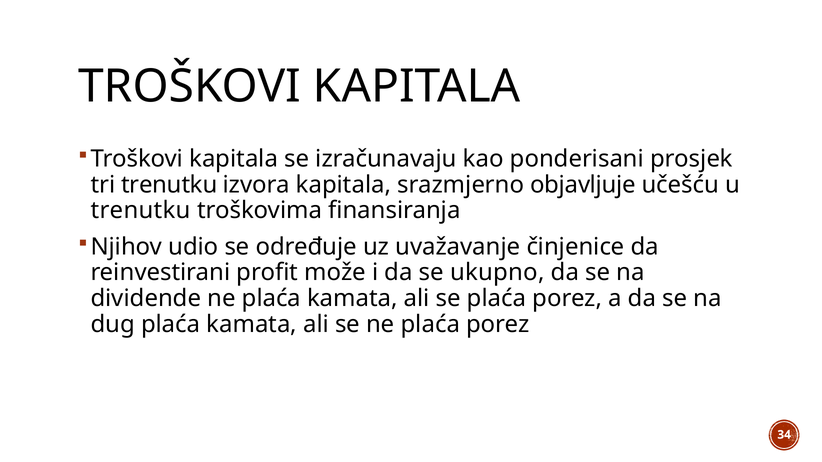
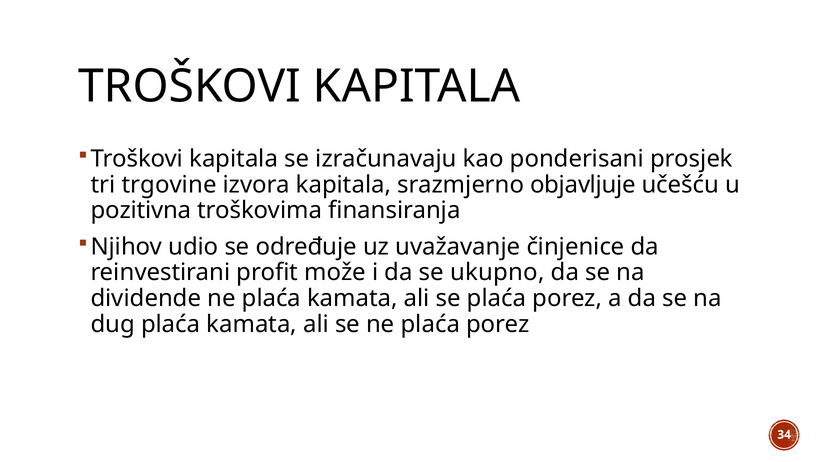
tri trenutku: trenutku -> trgovine
trenutku at (141, 211): trenutku -> pozitivna
